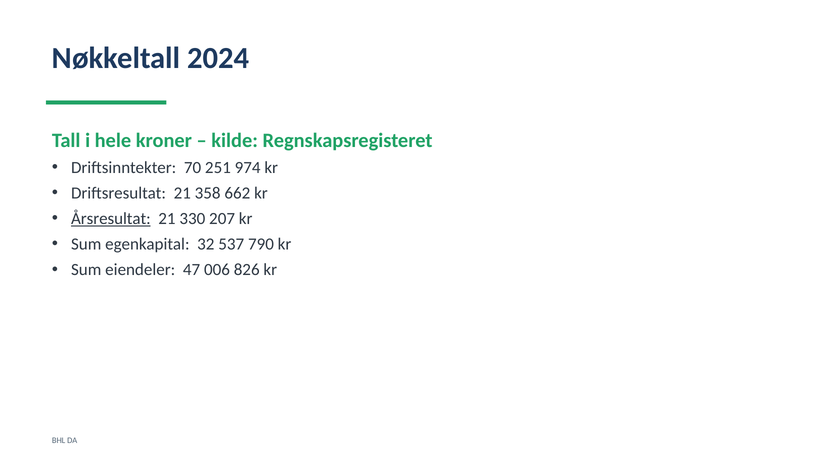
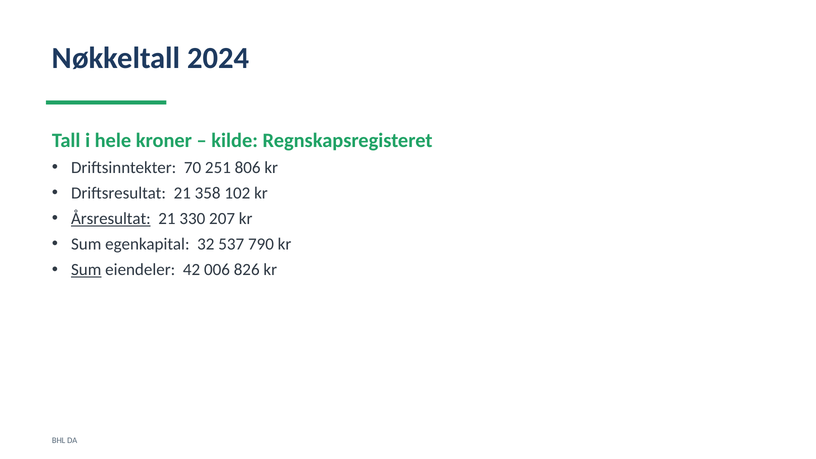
974: 974 -> 806
662: 662 -> 102
Sum at (86, 270) underline: none -> present
47: 47 -> 42
